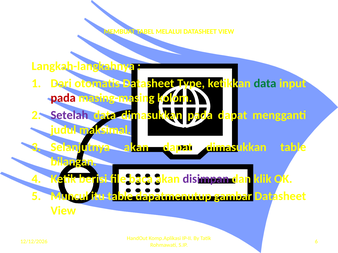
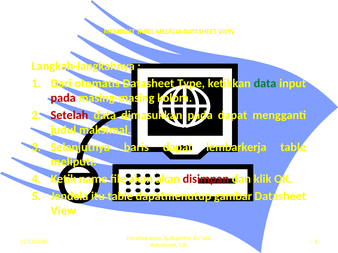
Setelah colour: purple -> red
Selanjutnya akan: akan -> baris
dapat dimasukkan: dimasukkan -> lembarkerja
bilangan: bilangan -> meliputi
berisi: berisi -> name
file baca: baca -> akan
disimpan colour: purple -> red
Muncul: Muncul -> Jendela
